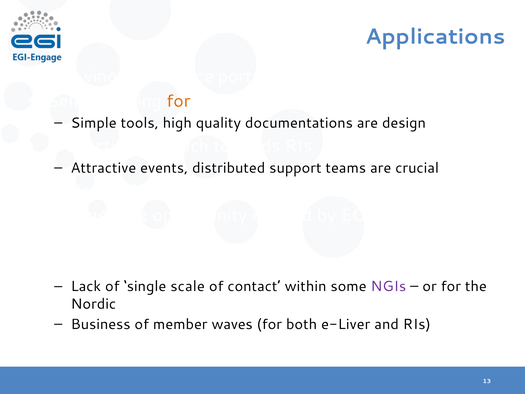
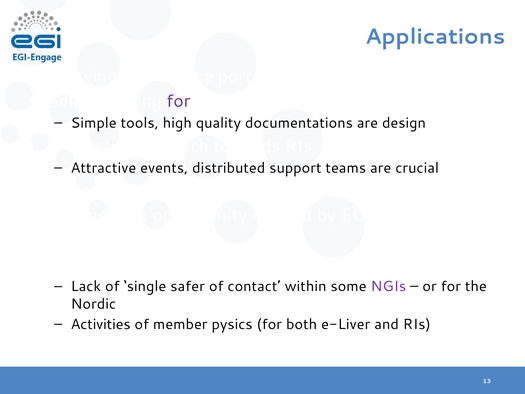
for at (179, 101) colour: orange -> purple
scale: scale -> safer
Business: Business -> Activities
waves: waves -> pysics
